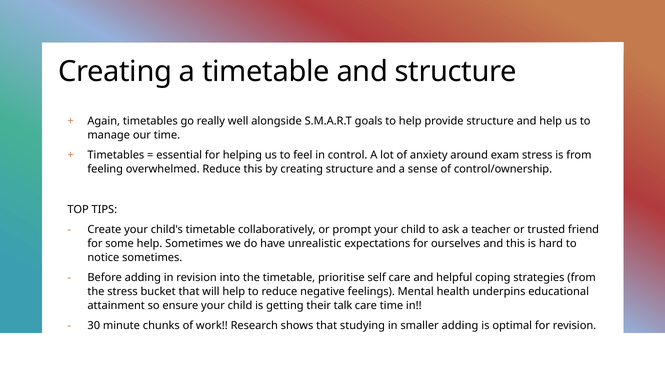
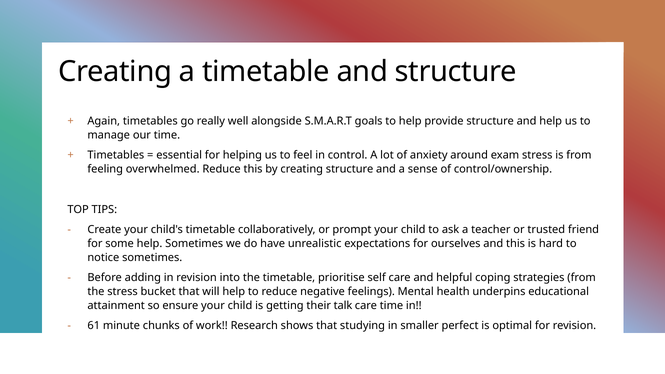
30: 30 -> 61
smaller adding: adding -> perfect
